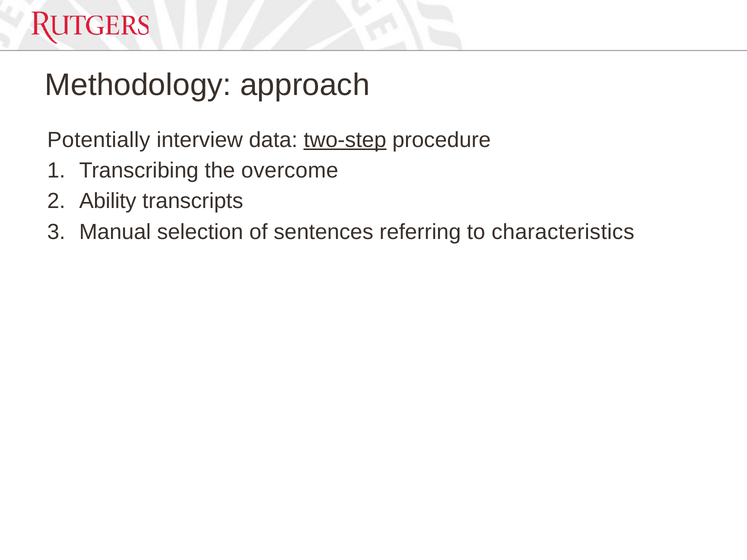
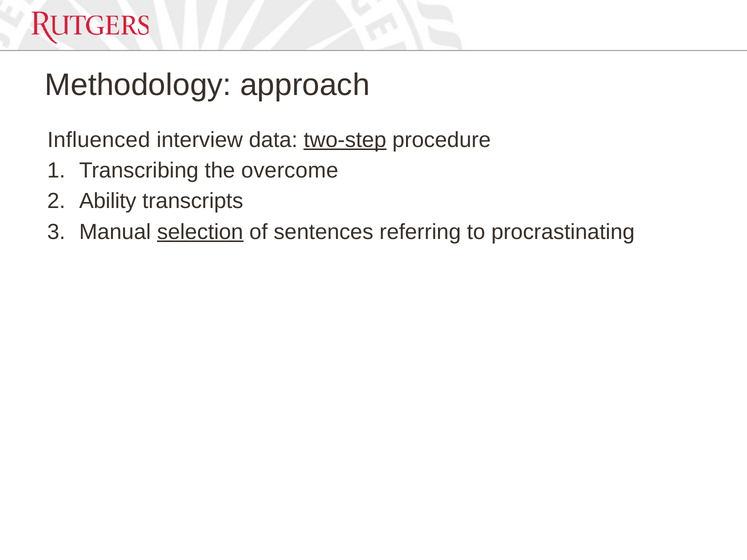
Potentially: Potentially -> Influenced
selection underline: none -> present
characteristics: characteristics -> procrastinating
